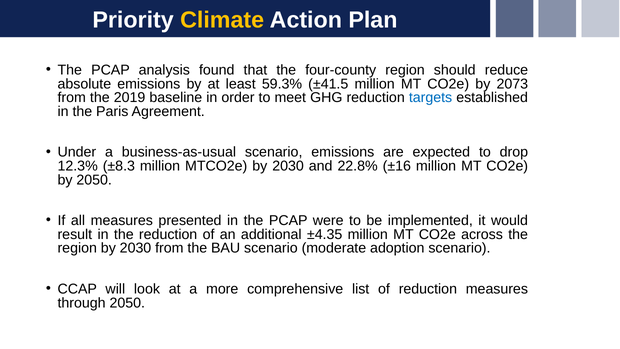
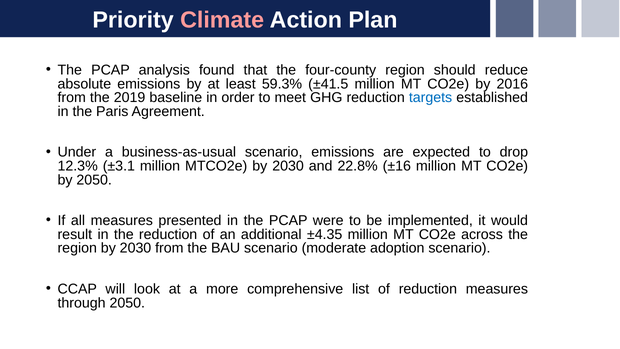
Climate colour: yellow -> pink
2073: 2073 -> 2016
±8.3: ±8.3 -> ±3.1
